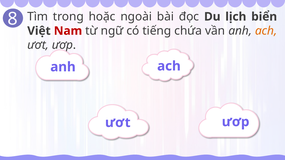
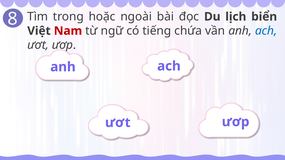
ach at (266, 31) colour: orange -> blue
